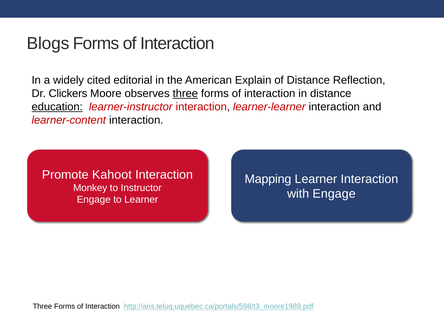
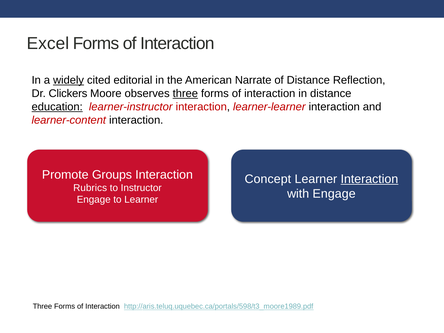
Blogs: Blogs -> Excel
widely underline: none -> present
Explain: Explain -> Narrate
Kahoot: Kahoot -> Groups
Mapping: Mapping -> Concept
Interaction at (369, 179) underline: none -> present
Monkey: Monkey -> Rubrics
